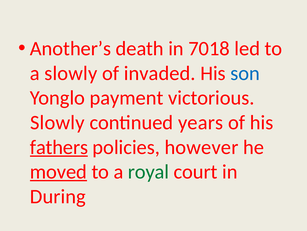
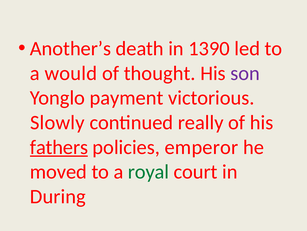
7018: 7018 -> 1390
a slowly: slowly -> would
invaded: invaded -> thought
son colour: blue -> purple
years: years -> really
however: however -> emperor
moved underline: present -> none
